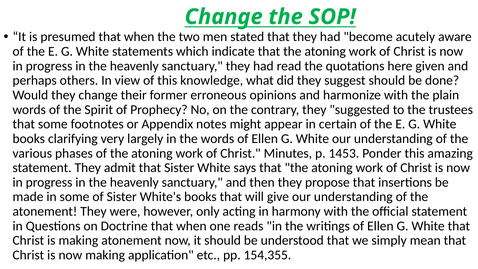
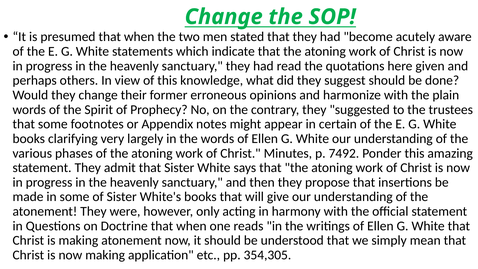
1453: 1453 -> 7492
154,355: 154,355 -> 354,305
